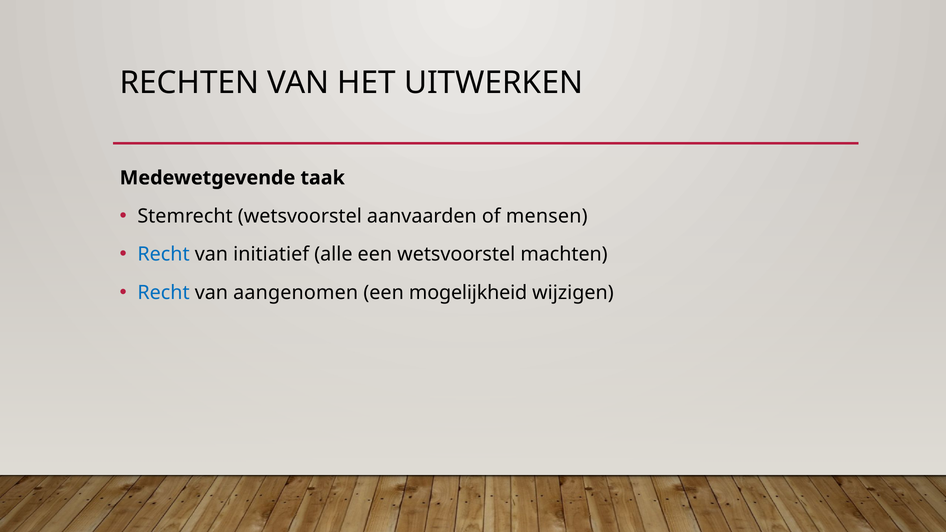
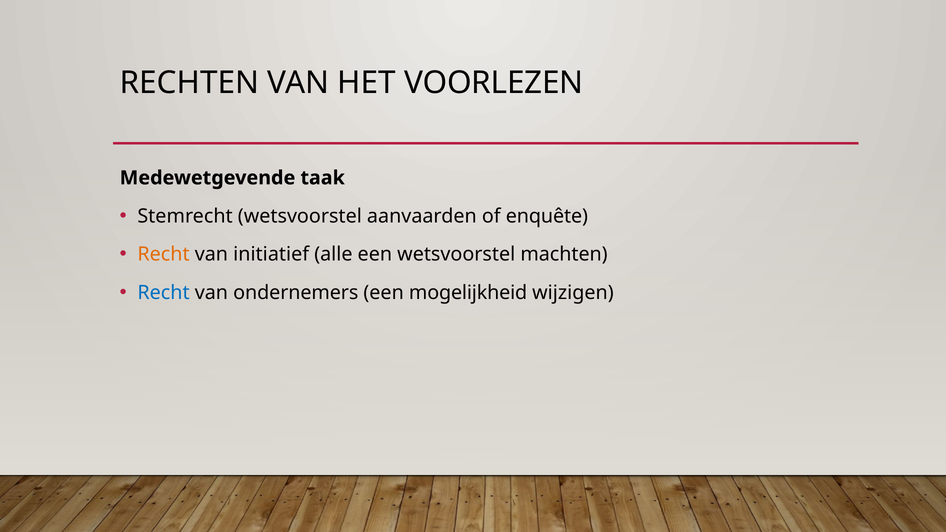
UITWERKEN: UITWERKEN -> VOORLEZEN
mensen: mensen -> enquête
Recht at (164, 254) colour: blue -> orange
aangenomen: aangenomen -> ondernemers
